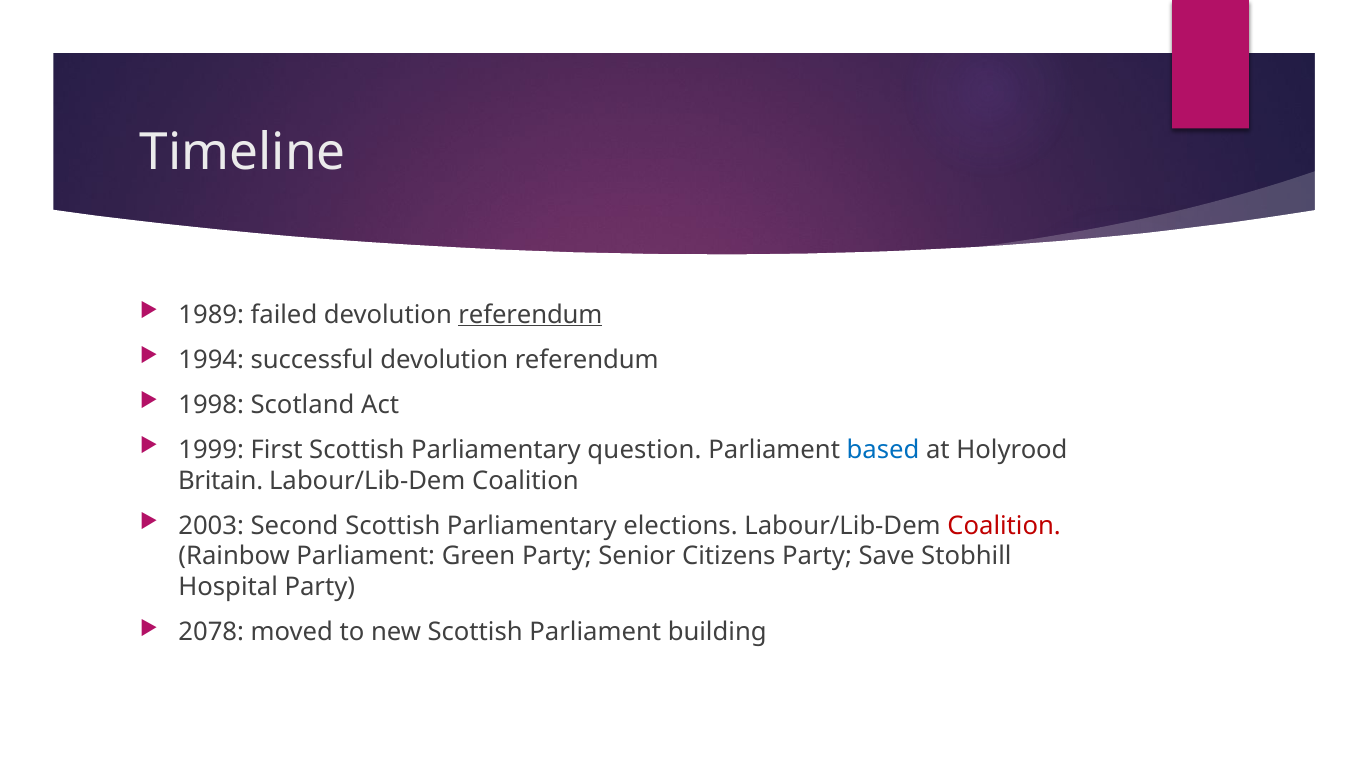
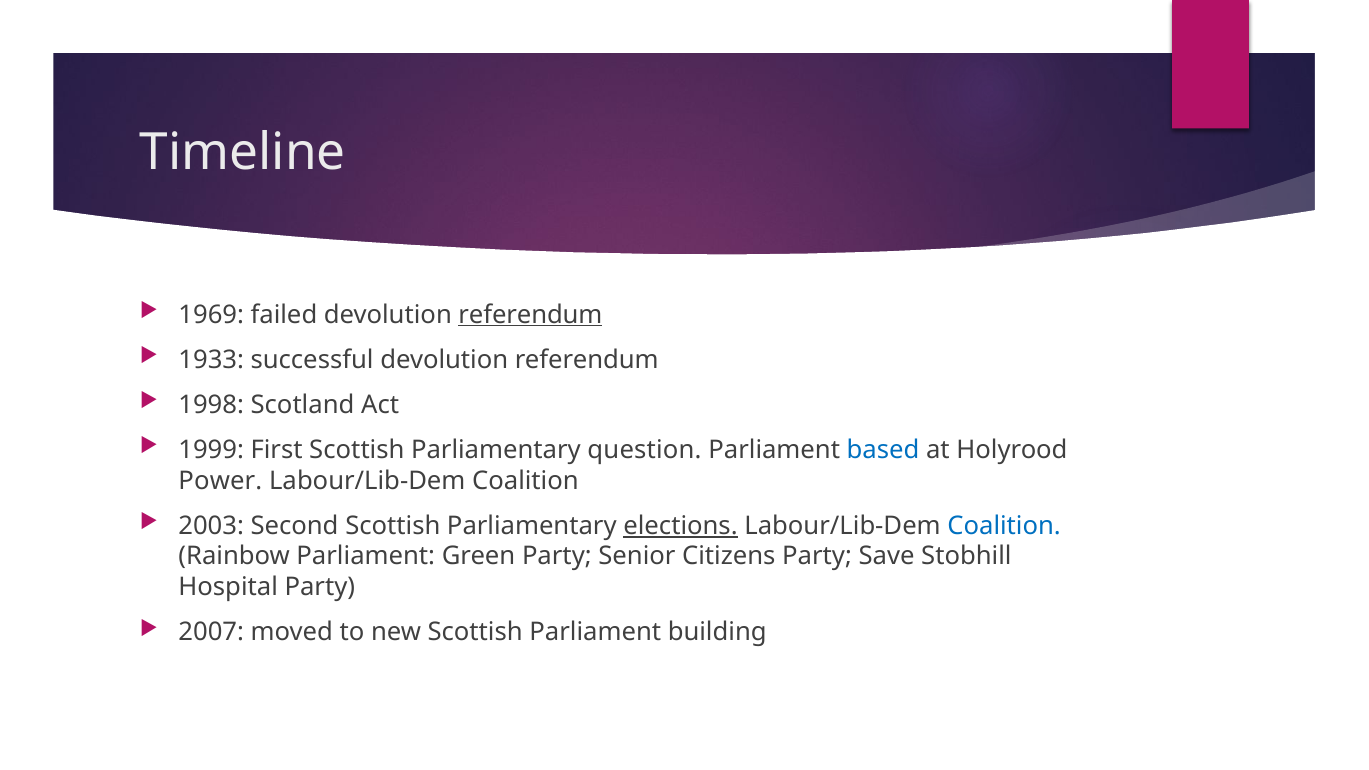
1989: 1989 -> 1969
1994: 1994 -> 1933
Britain: Britain -> Power
elections underline: none -> present
Coalition at (1004, 526) colour: red -> blue
2078: 2078 -> 2007
